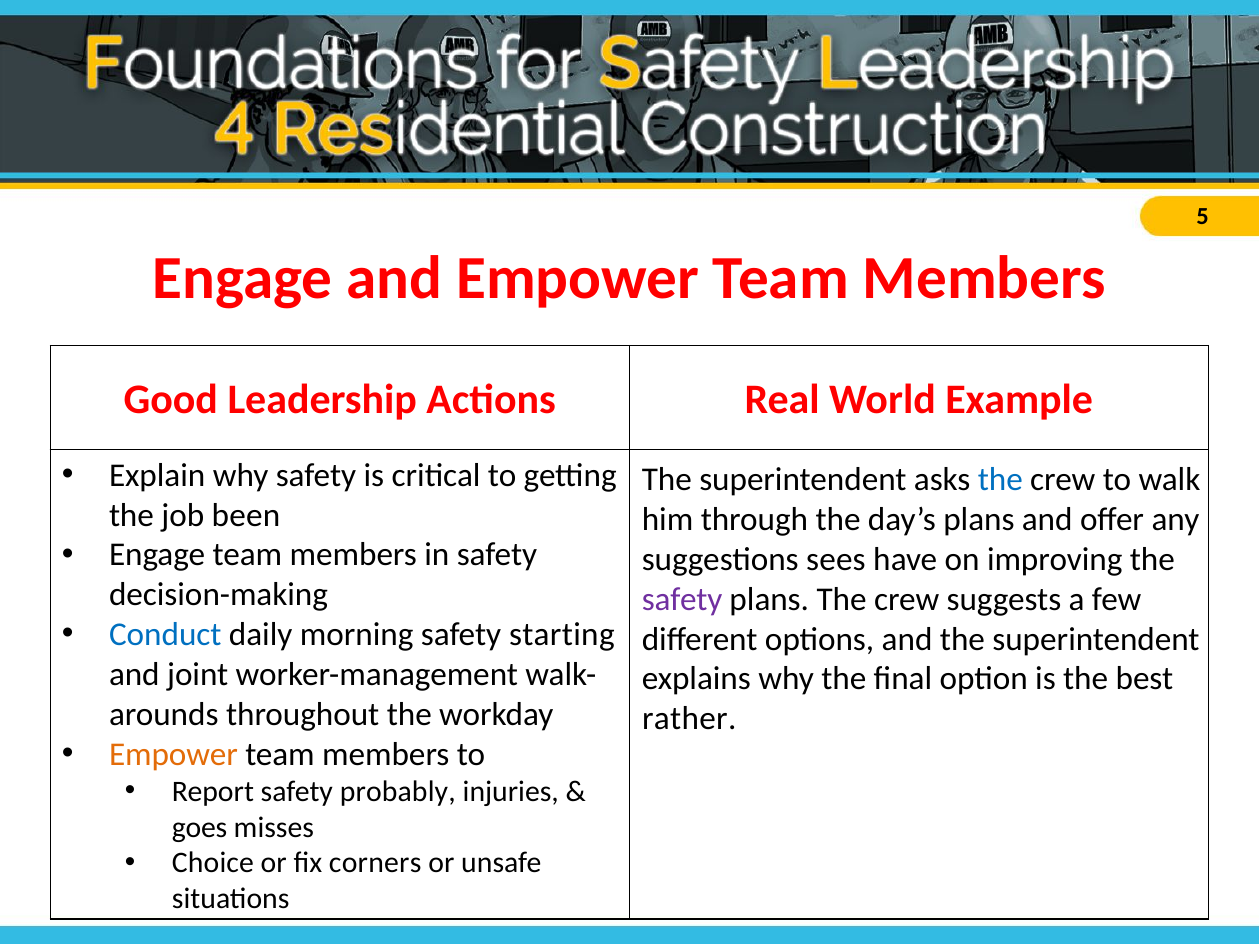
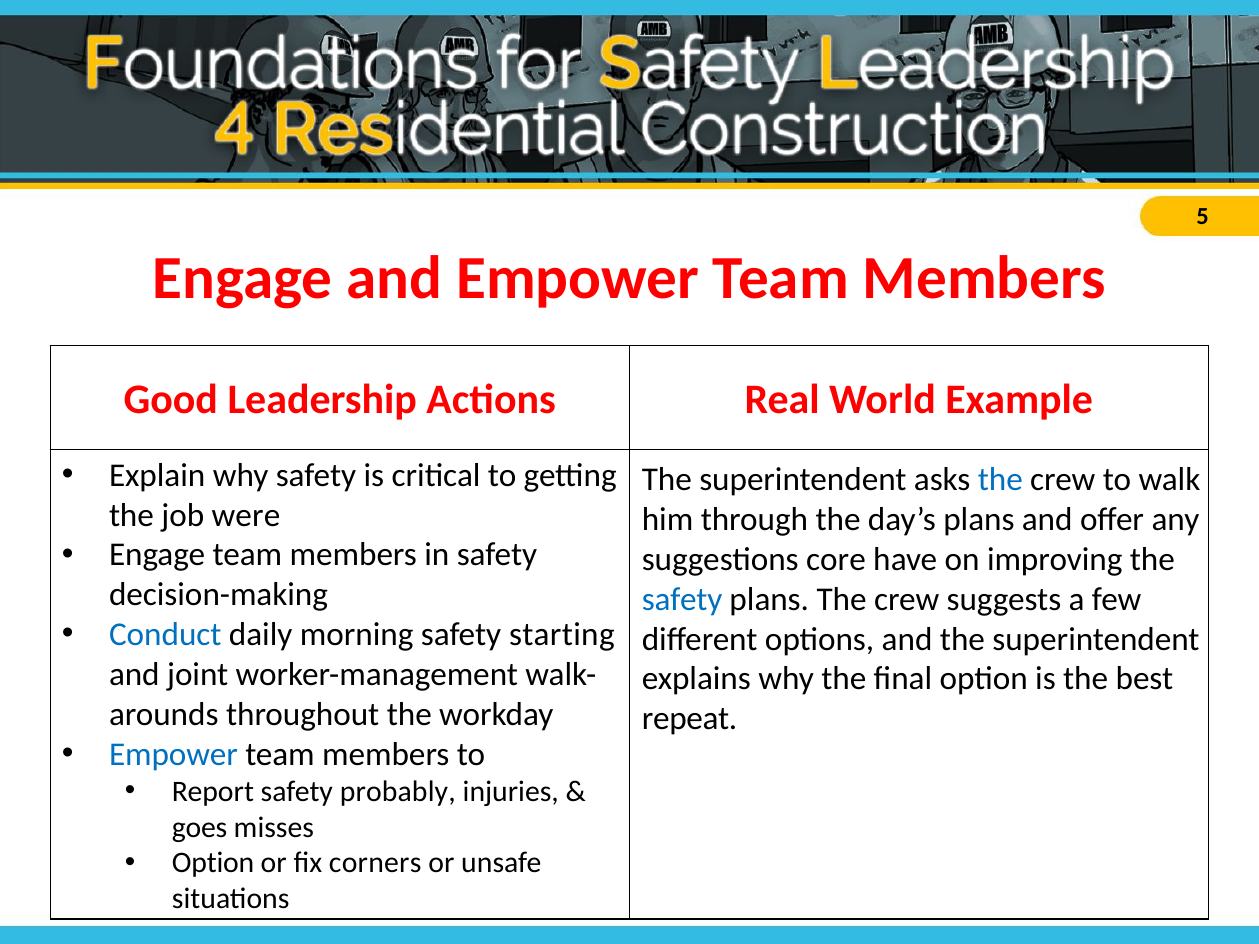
been: been -> were
sees: sees -> core
safety at (682, 600) colour: purple -> blue
rather: rather -> repeat
Empower at (173, 754) colour: orange -> blue
Choice at (213, 863): Choice -> Option
